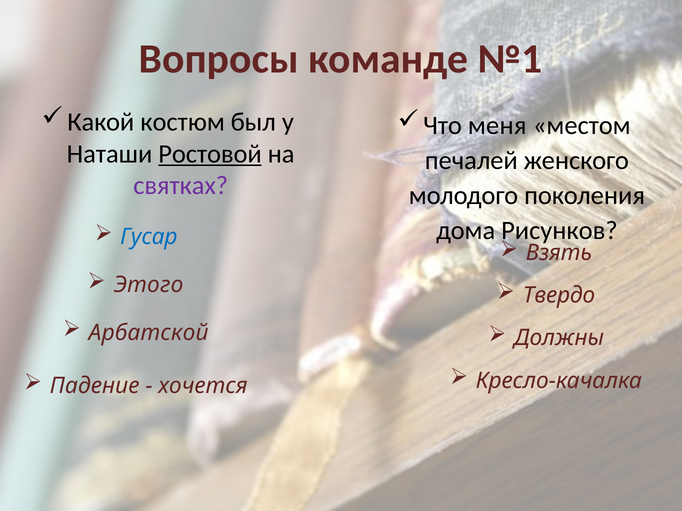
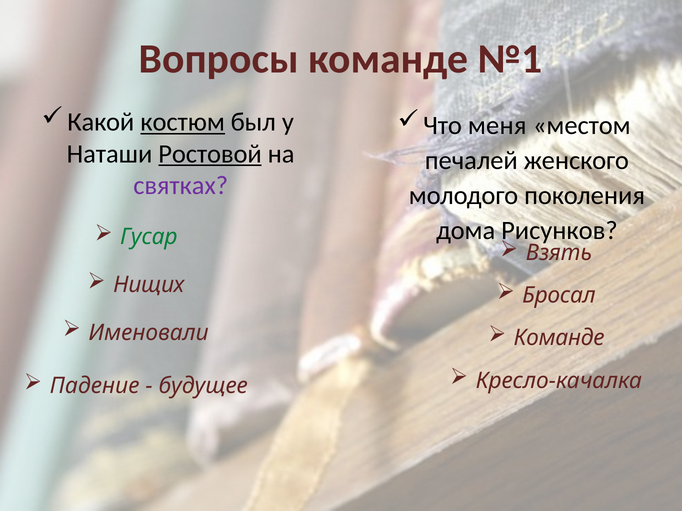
костюм underline: none -> present
Гусар colour: blue -> green
Этого: Этого -> Нищих
Твердо: Твердо -> Бросал
Арбатской: Арбатской -> Именовали
Должны at (559, 338): Должны -> Команде
хочется: хочется -> будущее
